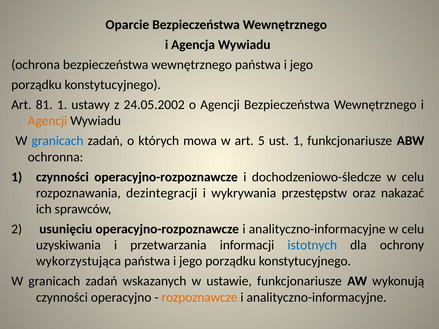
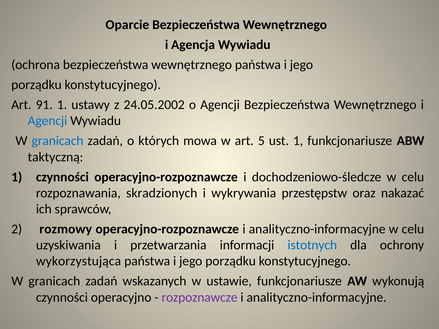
81: 81 -> 91
Agencji at (47, 121) colour: orange -> blue
ochronna: ochronna -> taktyczną
dezintegracji: dezintegracji -> skradzionych
usunięciu: usunięciu -> rozmowy
rozpoznawcze colour: orange -> purple
